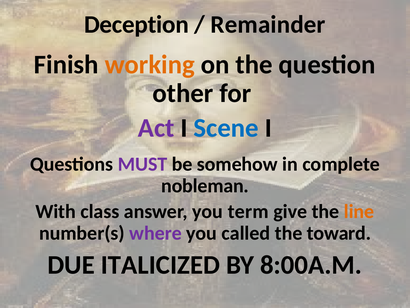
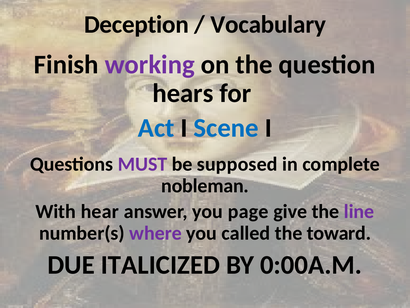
Remainder: Remainder -> Vocabulary
working colour: orange -> purple
other: other -> hears
Act colour: purple -> blue
somehow: somehow -> supposed
class: class -> hear
term: term -> page
line colour: orange -> purple
8:00A.M: 8:00A.M -> 0:00A.M
